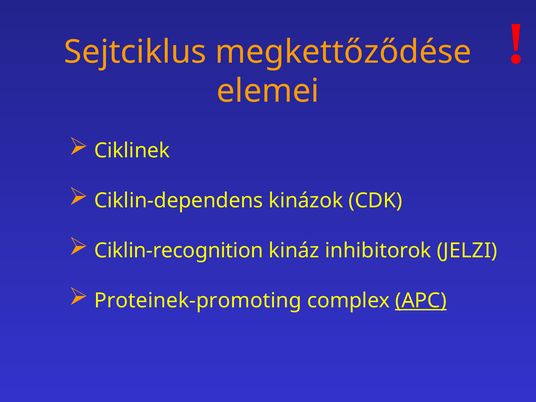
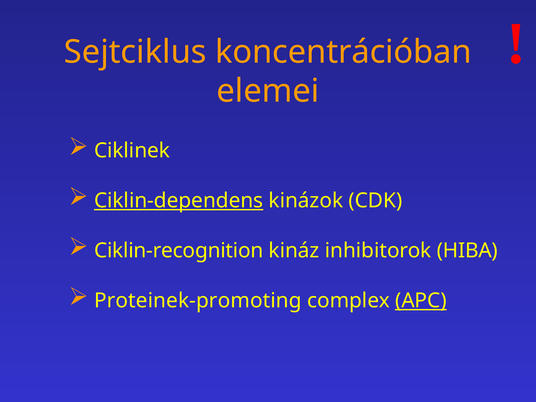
megkettőződése: megkettőződése -> koncentrációban
Ciklin-dependens underline: none -> present
JELZI: JELZI -> HIBA
